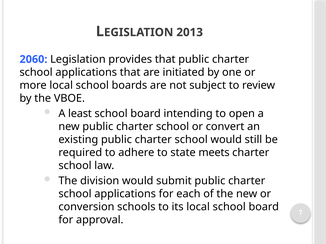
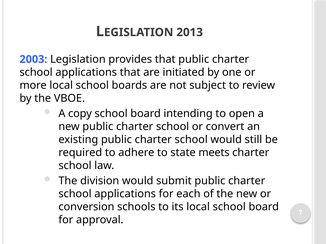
2060: 2060 -> 2003
least: least -> copy
